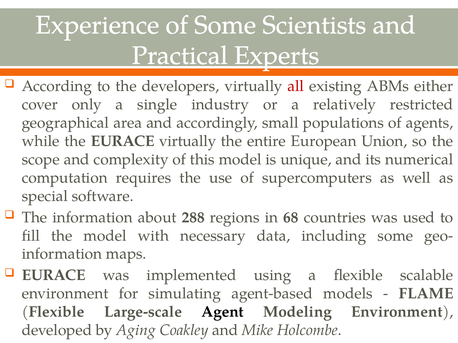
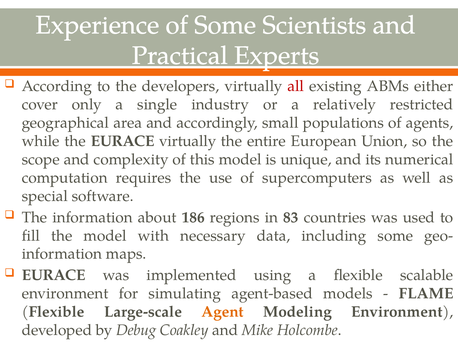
288: 288 -> 186
68: 68 -> 83
Agent colour: black -> orange
Aging: Aging -> Debug
